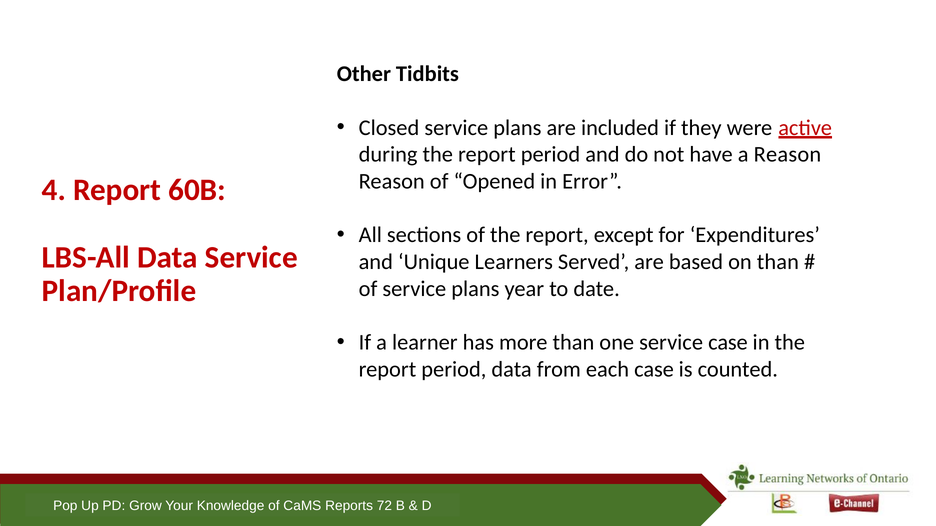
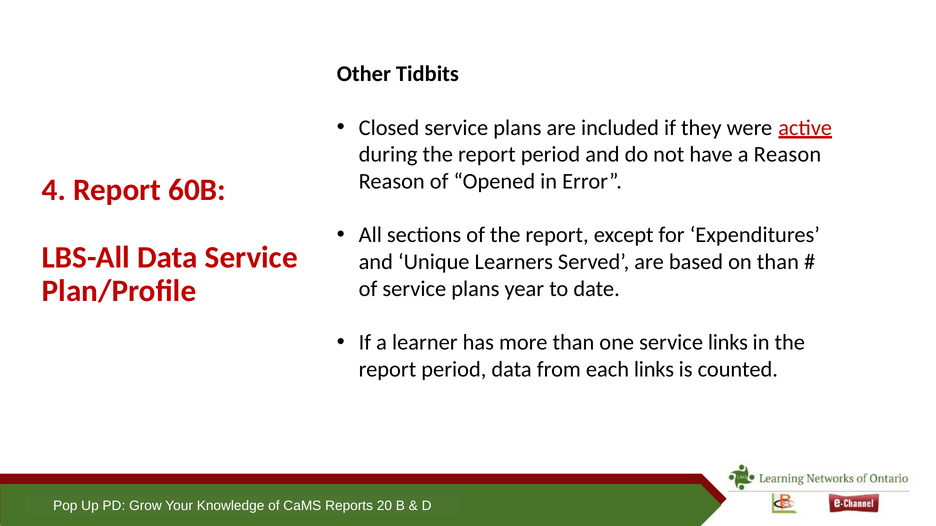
service case: case -> links
each case: case -> links
72: 72 -> 20
